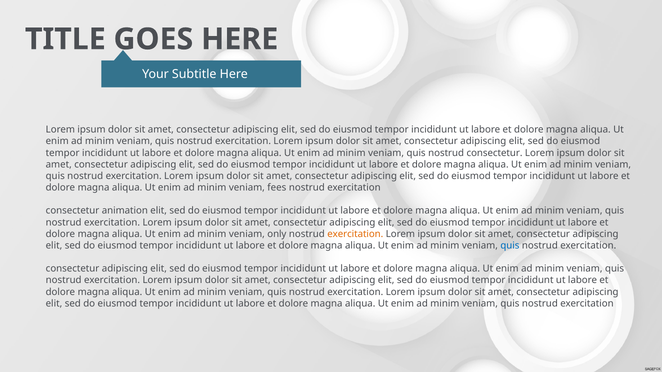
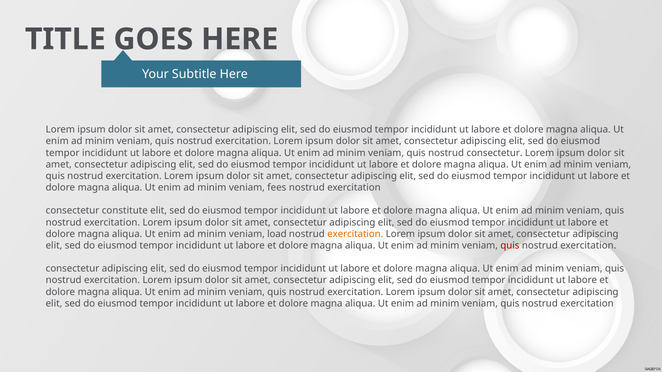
animation: animation -> constitute
only: only -> load
quis at (510, 246) colour: blue -> red
